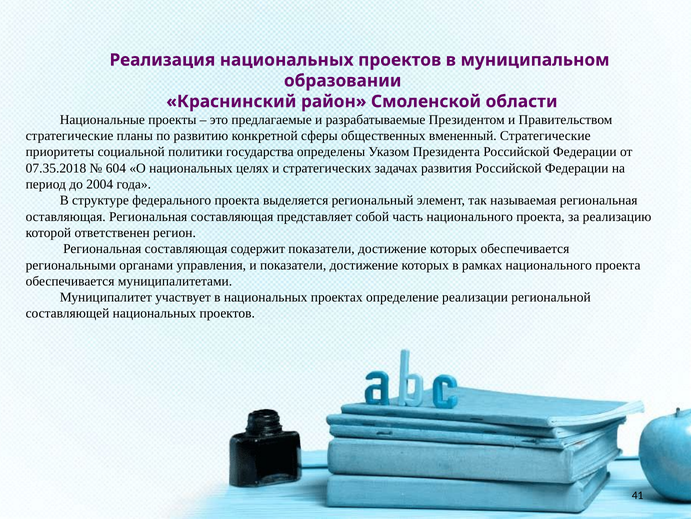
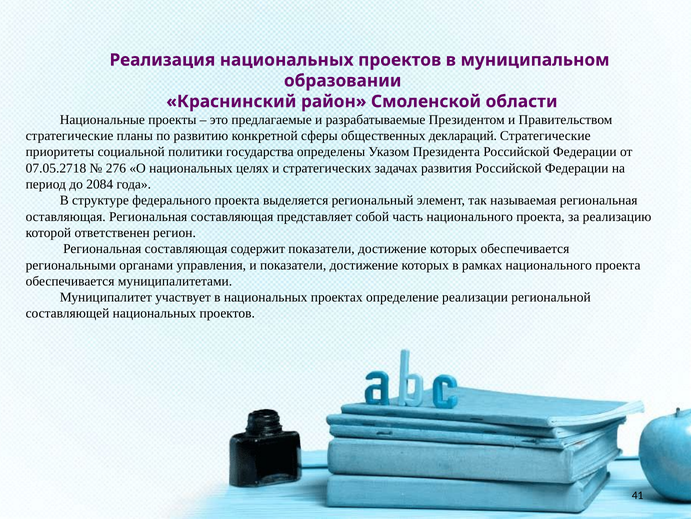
вмененный: вмененный -> деклараций
07.35.2018: 07.35.2018 -> 07.05.2718
604: 604 -> 276
2004: 2004 -> 2084
